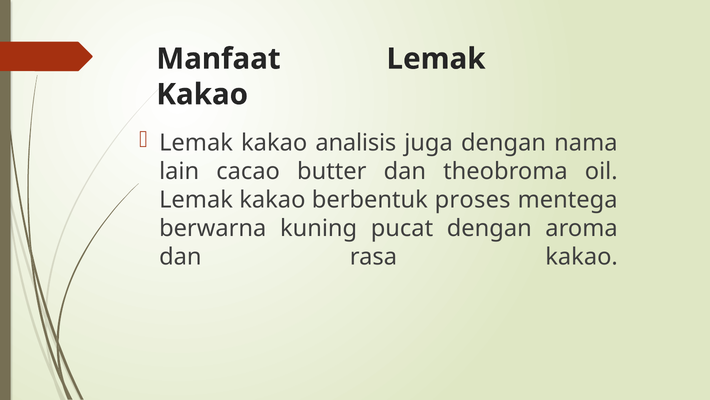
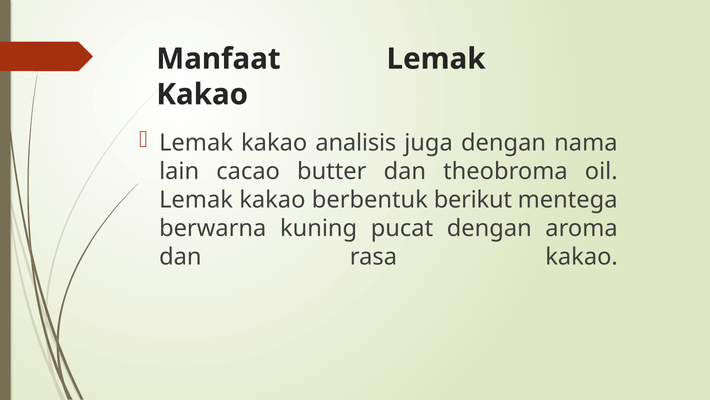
proses: proses -> berikut
